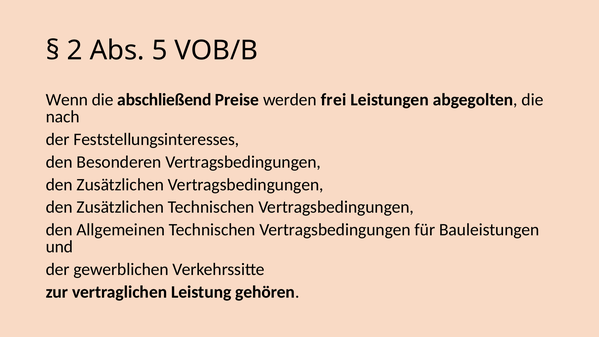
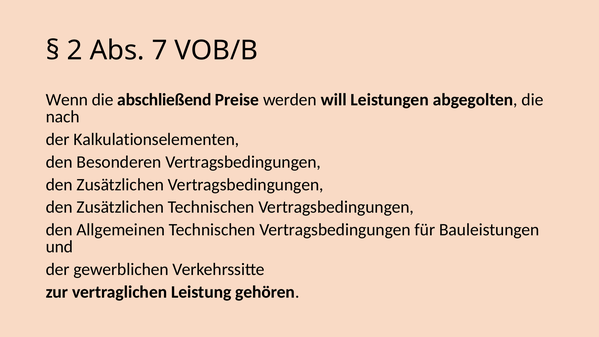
5: 5 -> 7
frei: frei -> will
Feststellungsinteresses: Feststellungsinteresses -> Kalkulationselementen
